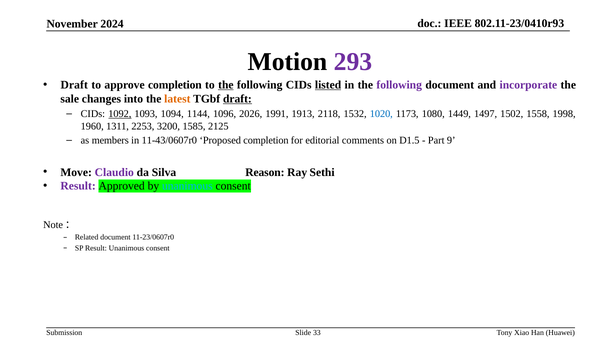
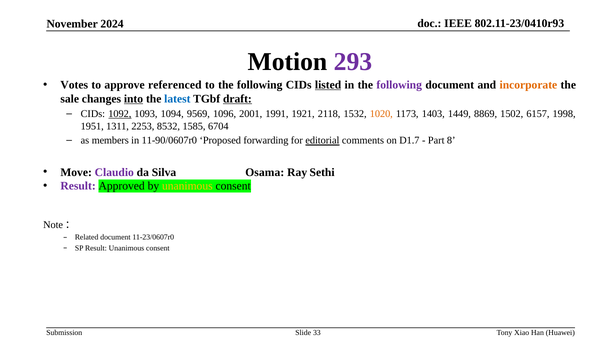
Draft at (74, 85): Draft -> Votes
approve completion: completion -> referenced
the at (226, 85) underline: present -> none
incorporate colour: purple -> orange
into underline: none -> present
latest colour: orange -> blue
1144: 1144 -> 9569
2026: 2026 -> 2001
1913: 1913 -> 1921
1020 colour: blue -> orange
1080: 1080 -> 1403
1497: 1497 -> 8869
1558: 1558 -> 6157
1960: 1960 -> 1951
3200: 3200 -> 8532
2125: 2125 -> 6704
11-43/0607r0: 11-43/0607r0 -> 11-90/0607r0
Proposed completion: completion -> forwarding
editorial underline: none -> present
D1.5: D1.5 -> D1.7
9: 9 -> 8
Reason: Reason -> Osama
unanimous at (187, 186) colour: light blue -> yellow
